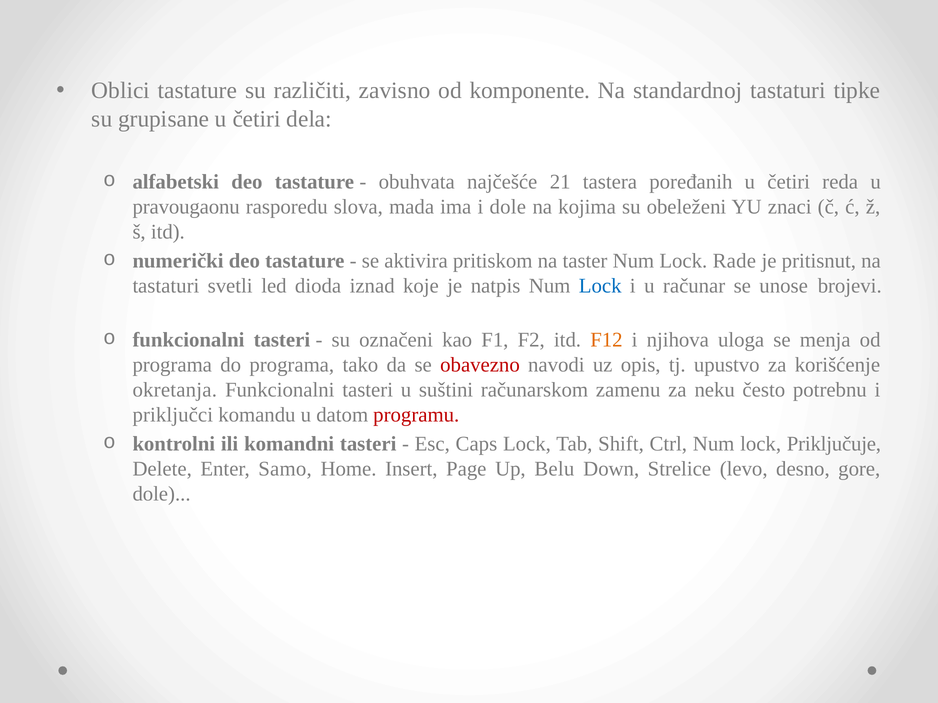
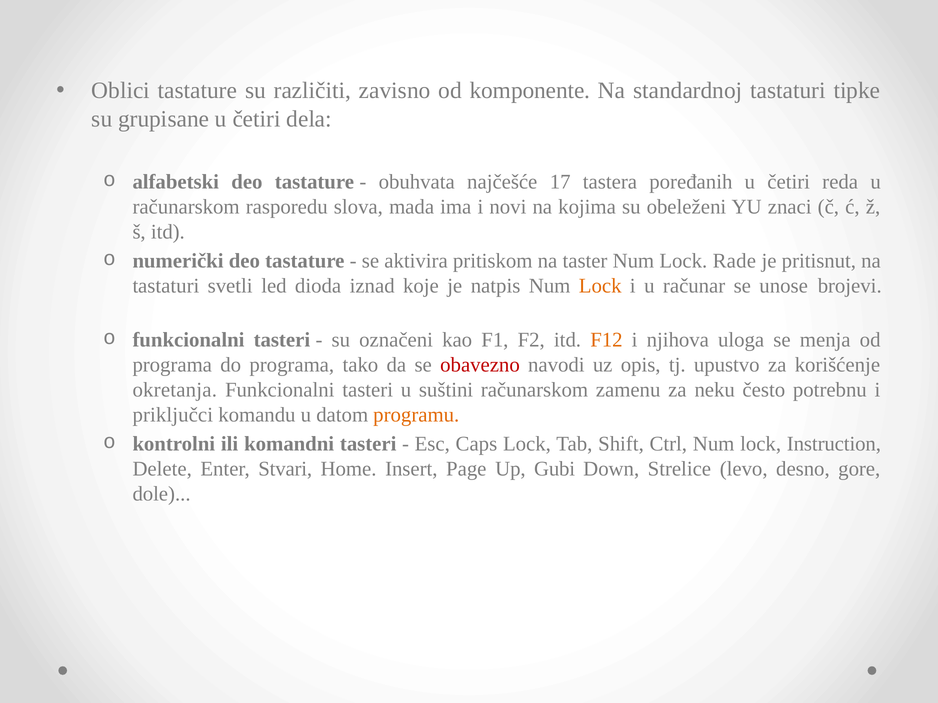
21: 21 -> 17
pravougaonu at (186, 207): pravougaonu -> računarskom
i dole: dole -> novi
Lock at (600, 286) colour: blue -> orange
programu colour: red -> orange
Priključuje: Priključuje -> Instruction
Samo: Samo -> Stvari
Belu: Belu -> Gubi
